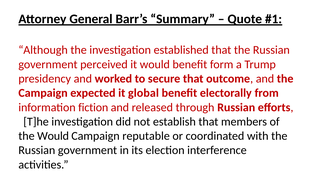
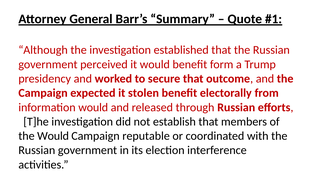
global: global -> stolen
information fiction: fiction -> would
